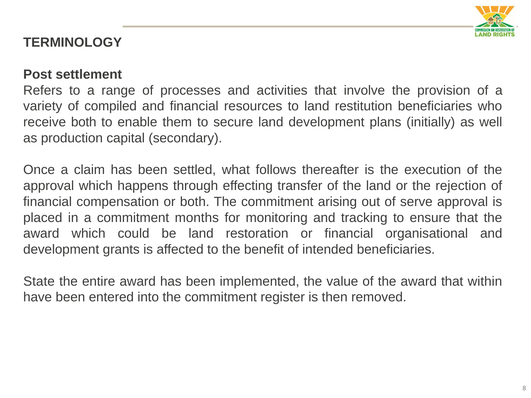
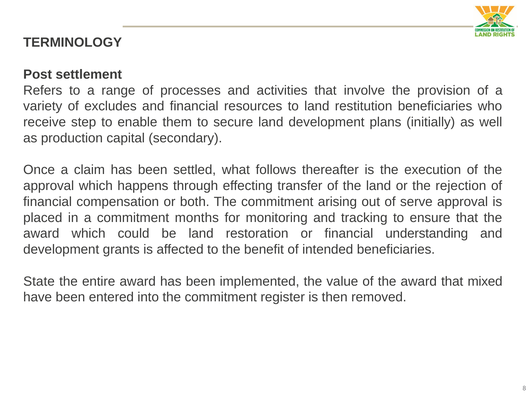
compiled: compiled -> excludes
receive both: both -> step
organisational: organisational -> understanding
within: within -> mixed
